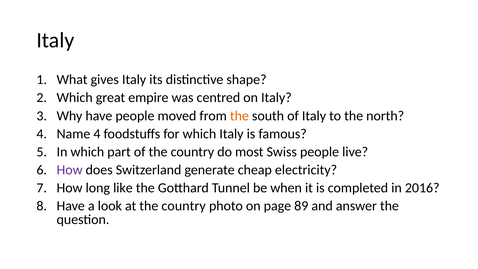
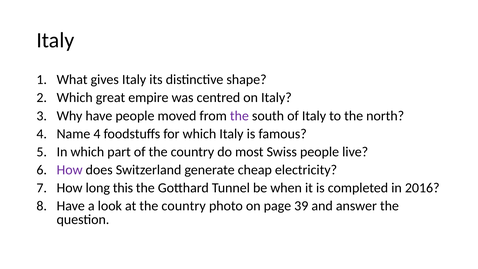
the at (239, 116) colour: orange -> purple
like: like -> this
89: 89 -> 39
